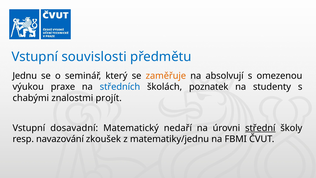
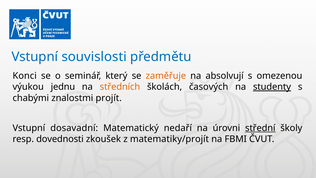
Jednu: Jednu -> Konci
praxe: praxe -> jednu
středních colour: blue -> orange
poznatek: poznatek -> časových
studenty underline: none -> present
navazování: navazování -> dovednosti
matematiky/jednu: matematiky/jednu -> matematiky/projít
